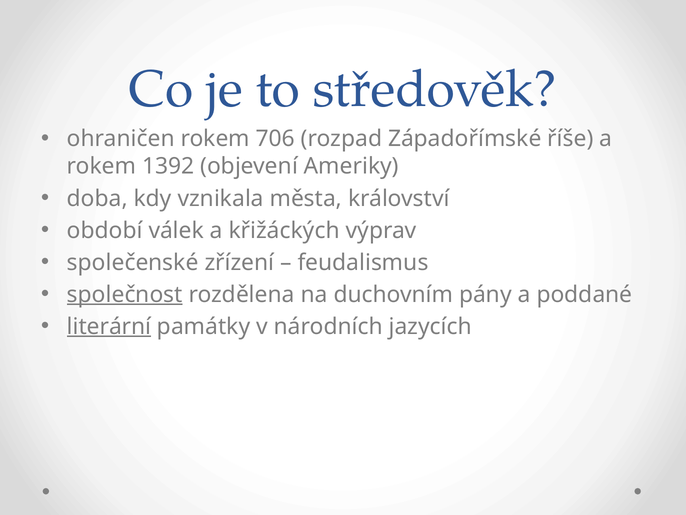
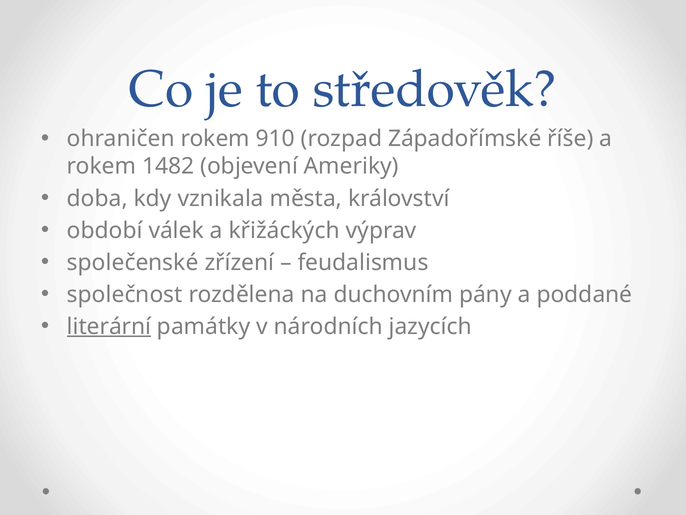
706: 706 -> 910
1392: 1392 -> 1482
společnost underline: present -> none
